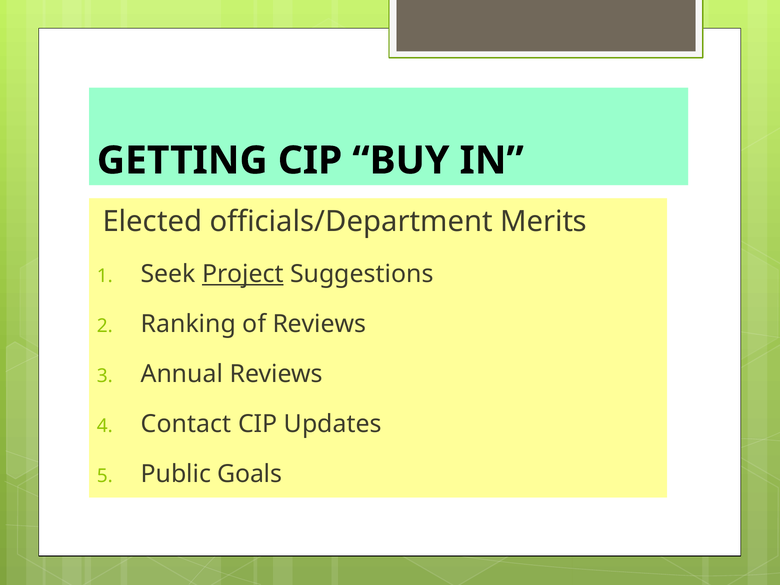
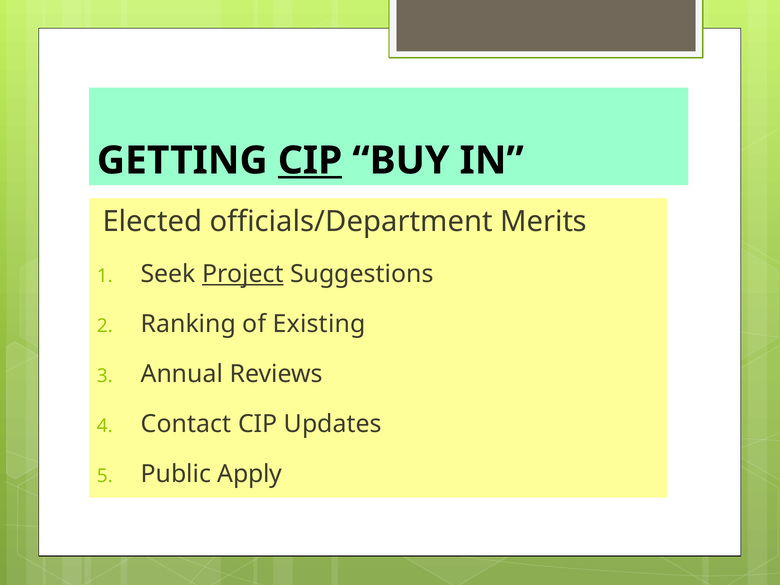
CIP at (310, 161) underline: none -> present
of Reviews: Reviews -> Existing
Goals: Goals -> Apply
